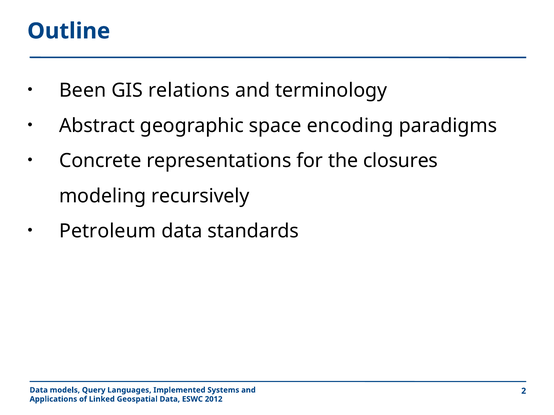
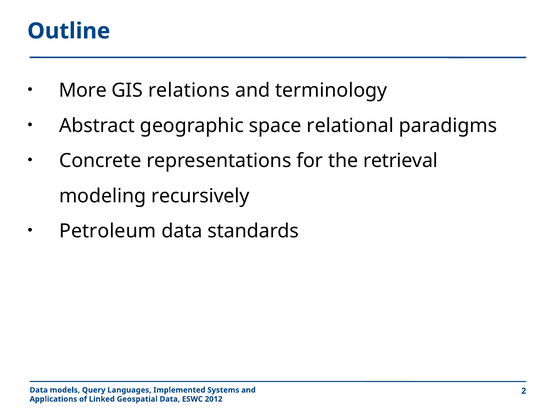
Been: Been -> More
encoding: encoding -> relational
closures: closures -> retrieval
